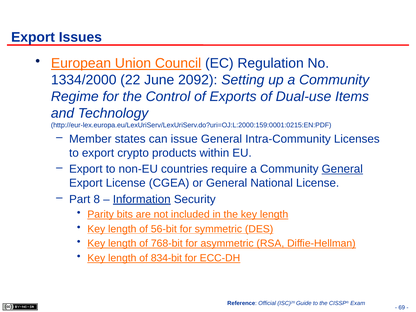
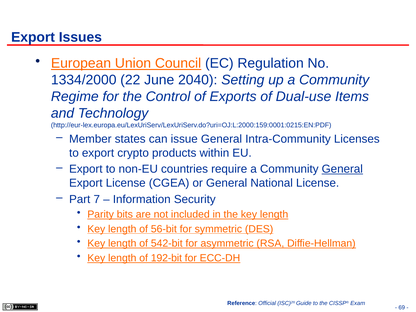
2092: 2092 -> 2040
8: 8 -> 7
Information underline: present -> none
768-bit: 768-bit -> 542-bit
834-bit: 834-bit -> 192-bit
